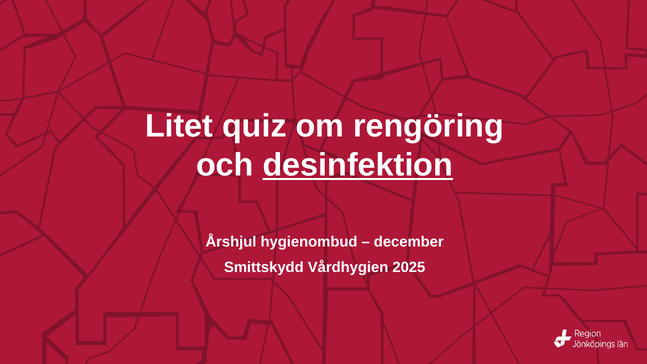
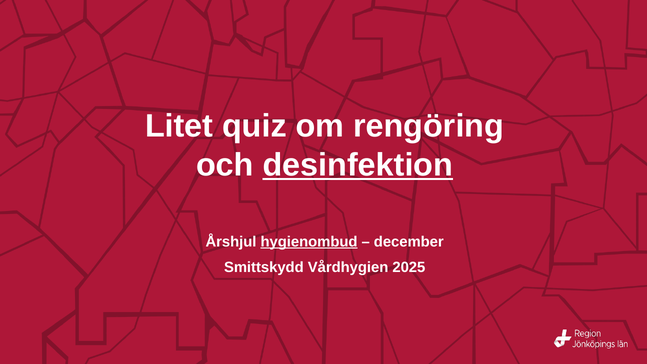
hygienombud underline: none -> present
